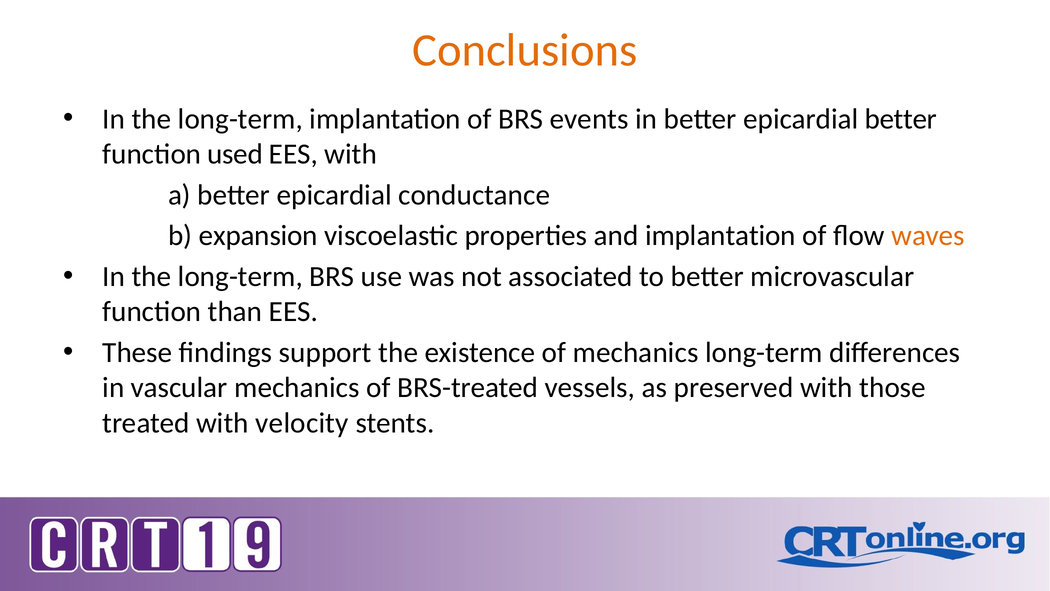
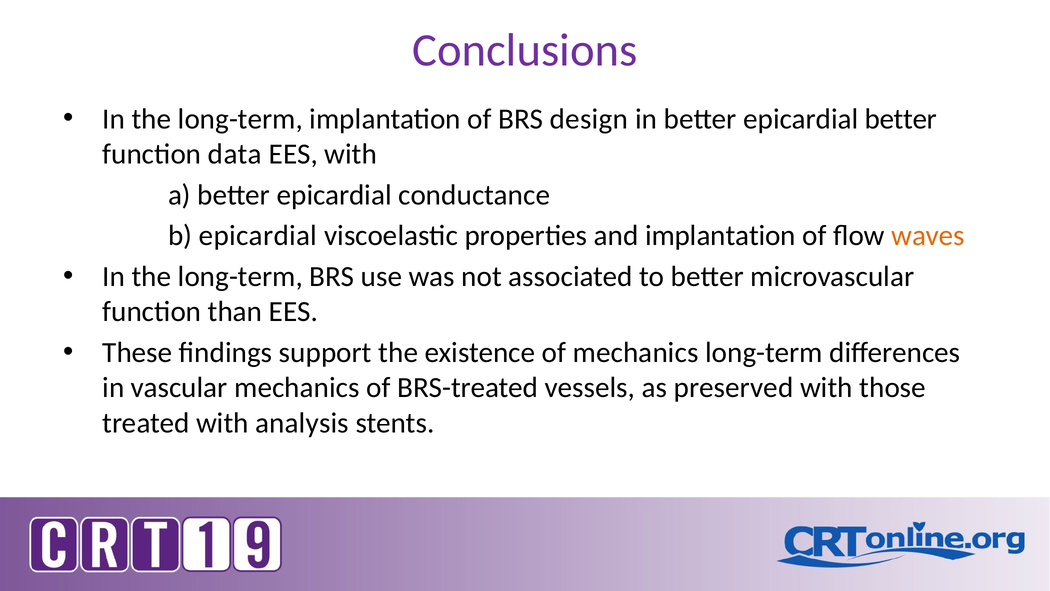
Conclusions colour: orange -> purple
events: events -> design
used: used -> data
b expansion: expansion -> epicardial
velocity: velocity -> analysis
